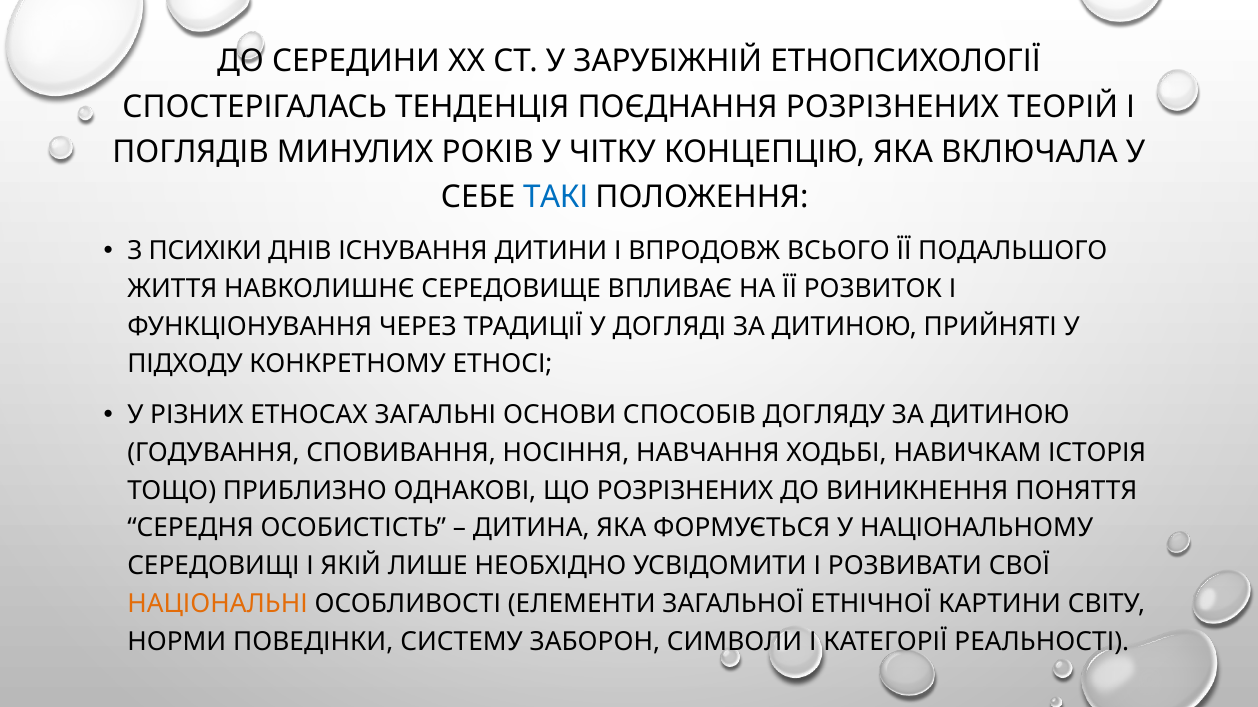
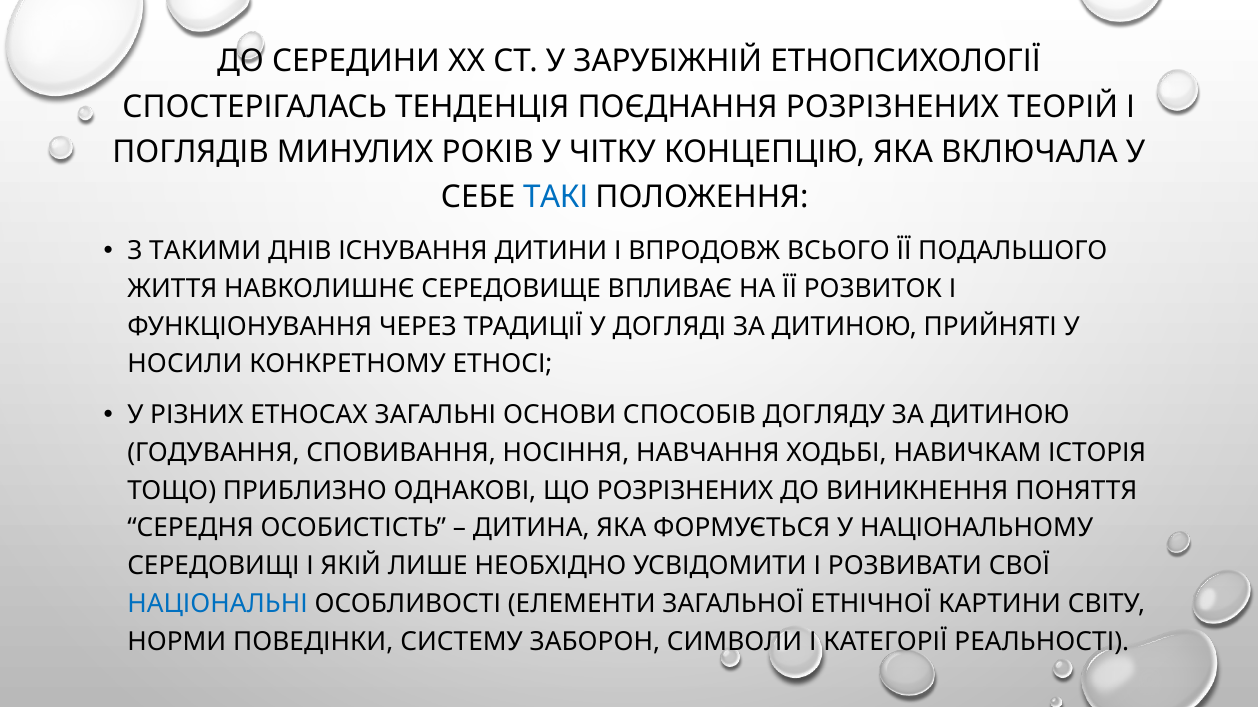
ПСИХІКИ: ПСИХІКИ -> ТАКИМИ
ПІДХОДУ: ПІДХОДУ -> НОСИЛИ
НАЦІОНАЛЬНІ colour: orange -> blue
